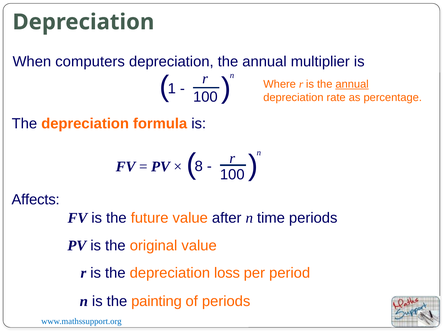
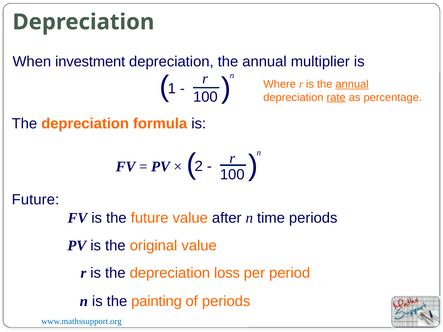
computers: computers -> investment
rate underline: none -> present
8: 8 -> 2
Affects at (36, 200): Affects -> Future
